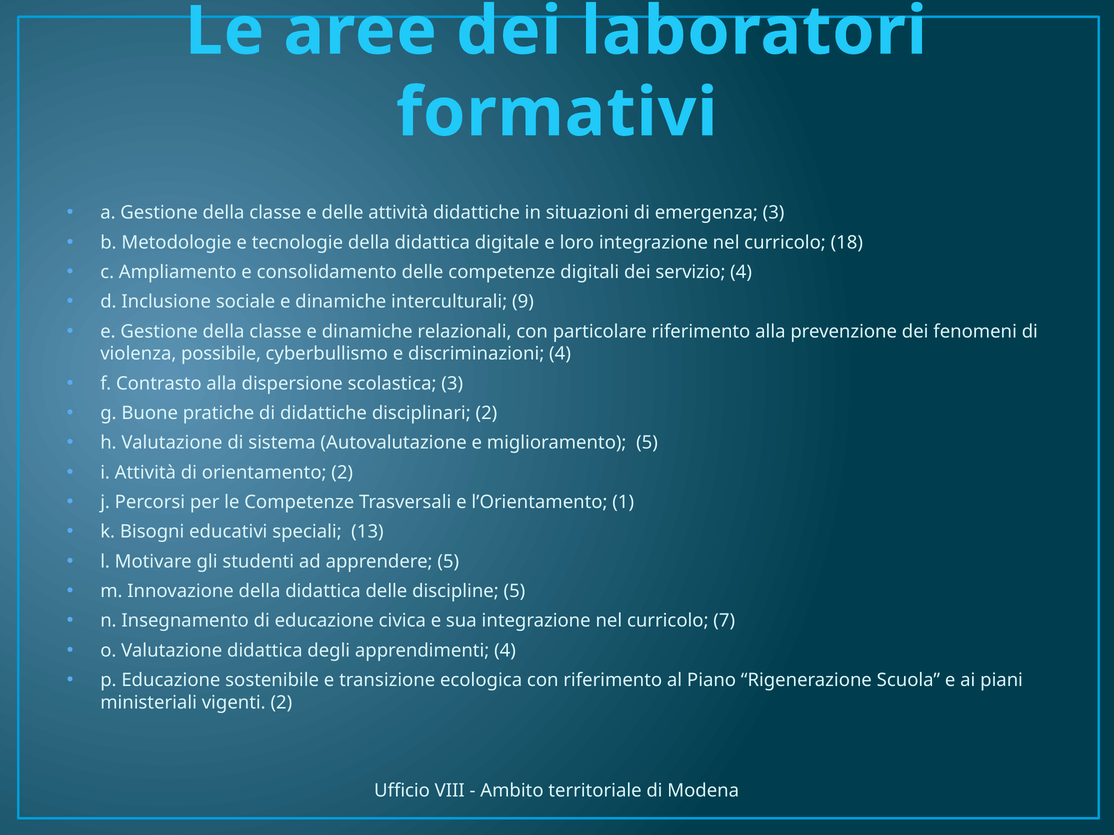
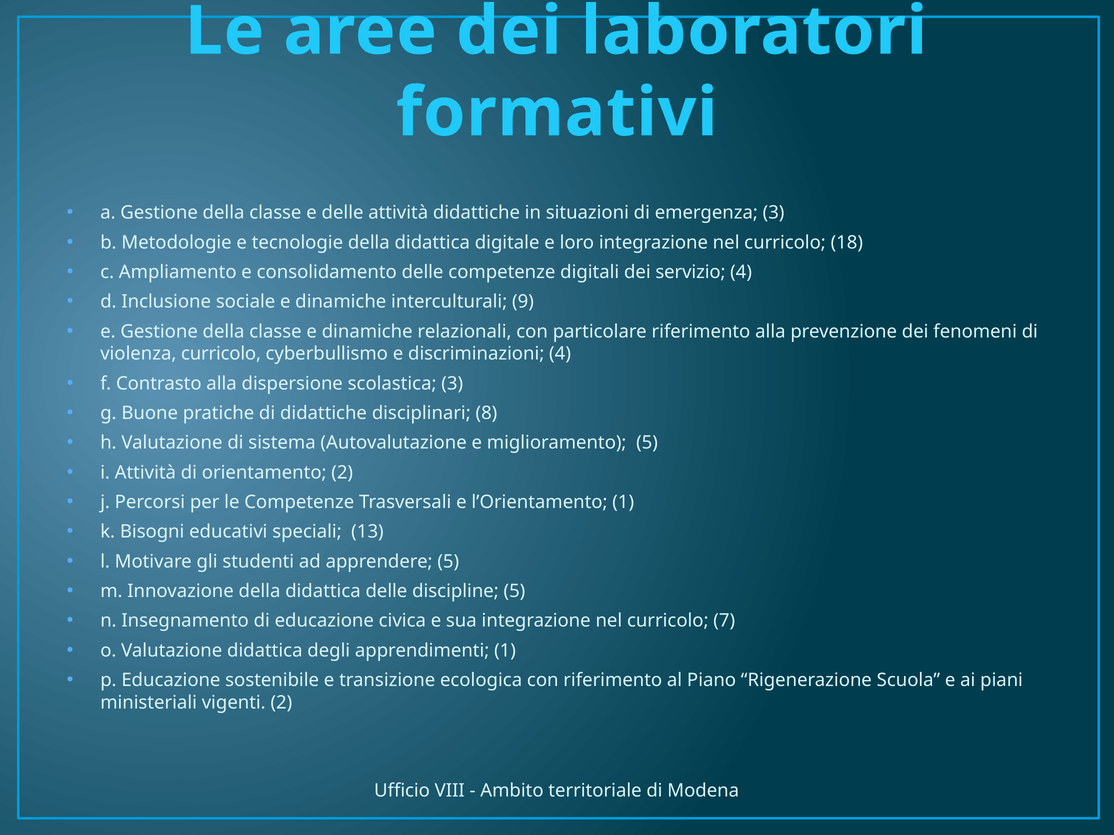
violenza possibile: possibile -> curricolo
disciplinari 2: 2 -> 8
apprendimenti 4: 4 -> 1
